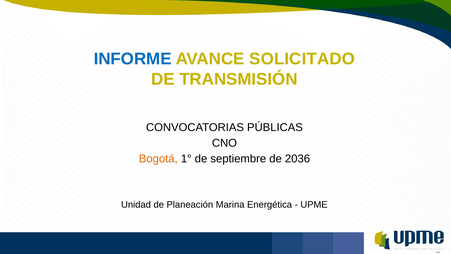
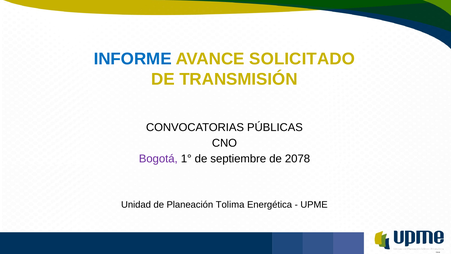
Bogotá colour: orange -> purple
2036: 2036 -> 2078
Marina: Marina -> Tolima
